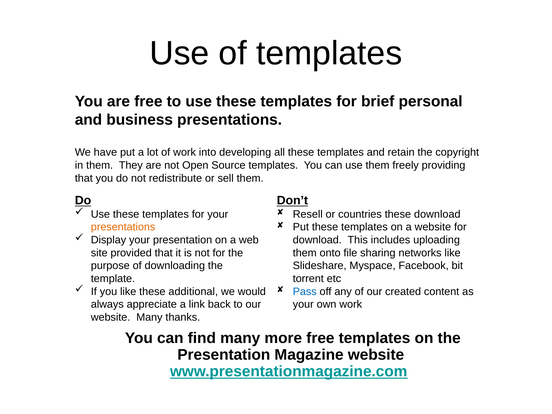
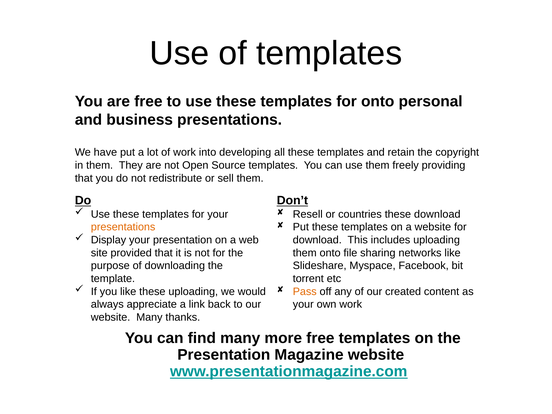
for brief: brief -> onto
these additional: additional -> uploading
Pass colour: blue -> orange
